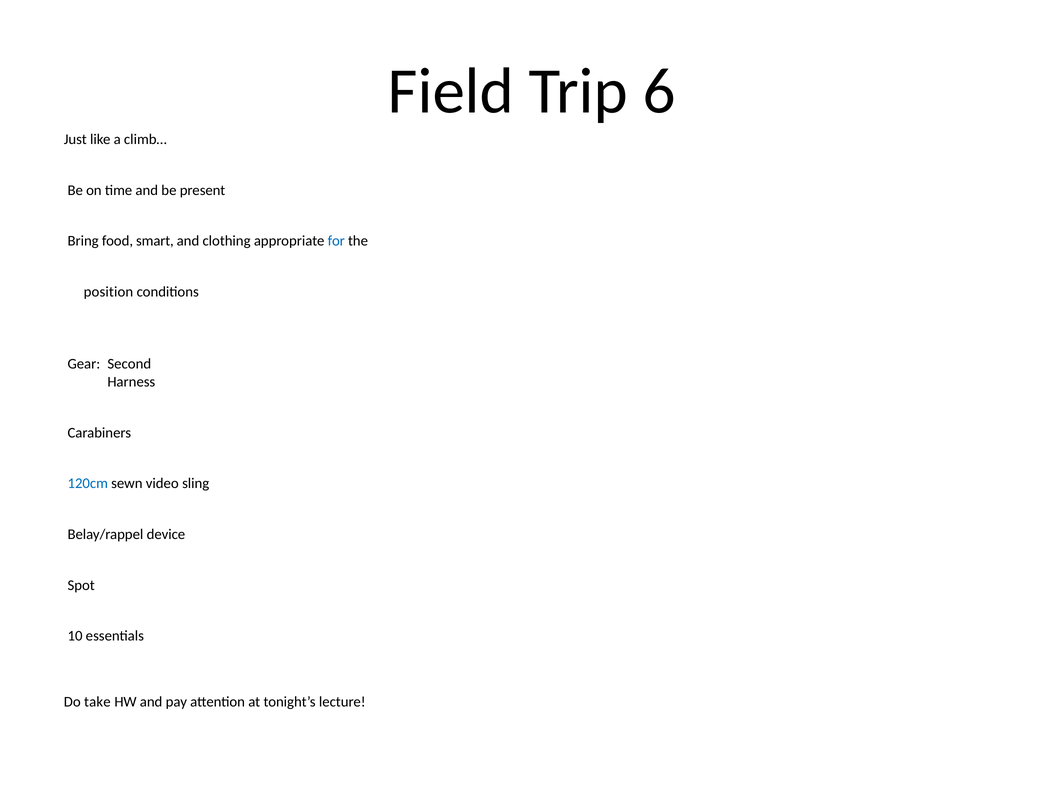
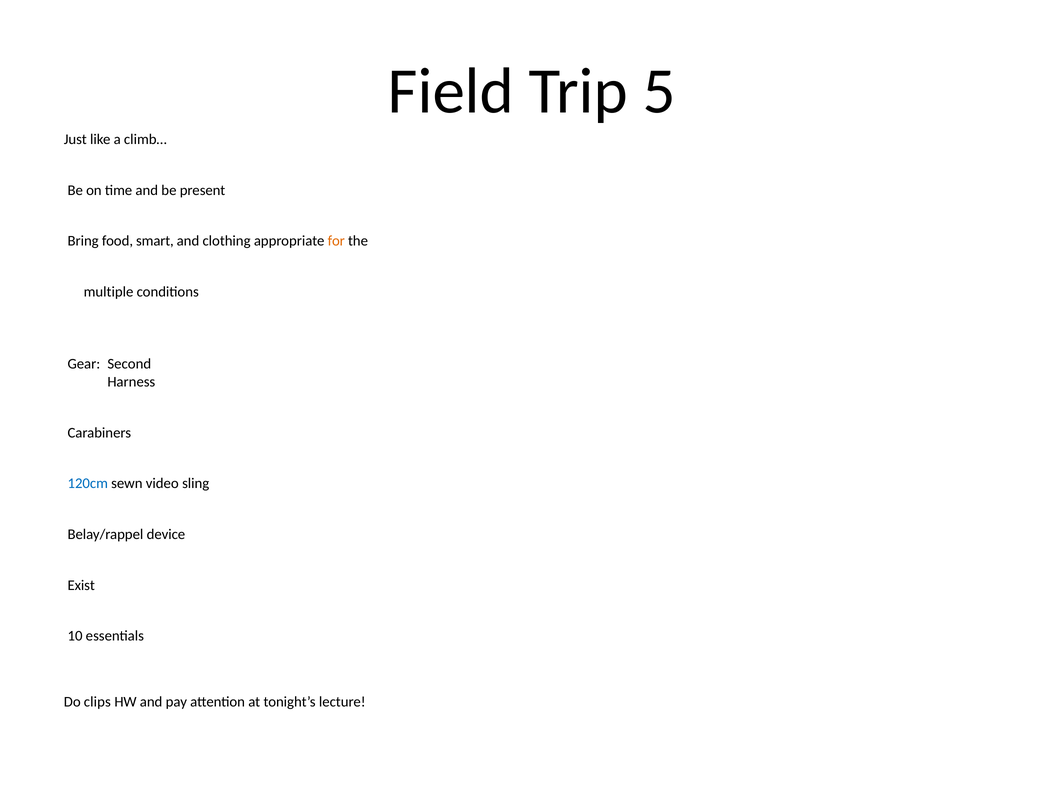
6: 6 -> 5
for colour: blue -> orange
position: position -> multiple
Spot: Spot -> Exist
take: take -> clips
